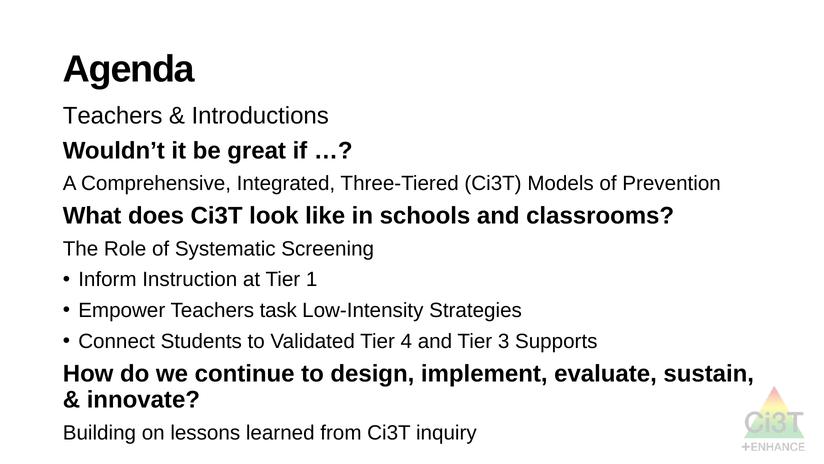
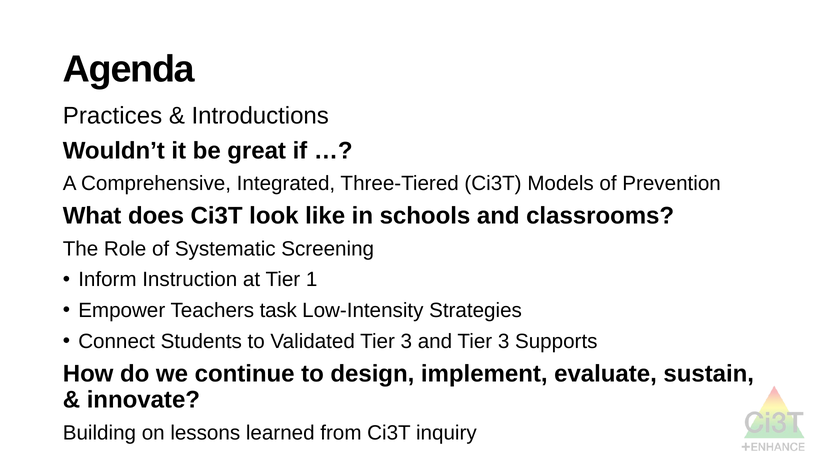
Teachers at (113, 116): Teachers -> Practices
Validated Tier 4: 4 -> 3
